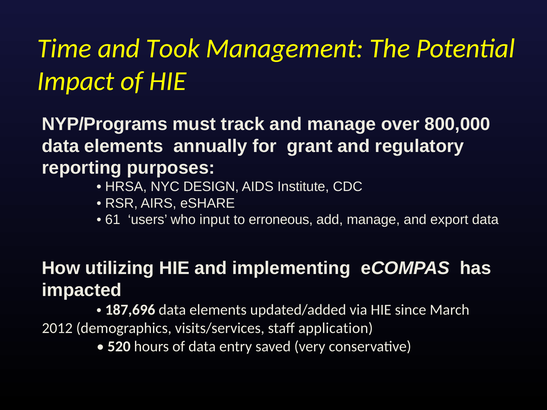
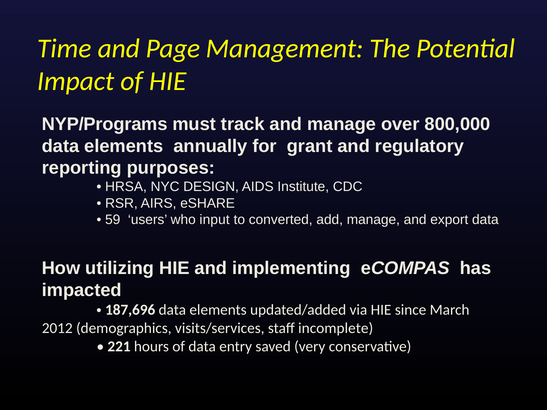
Took: Took -> Page
61: 61 -> 59
erroneous: erroneous -> converted
application: application -> incomplete
520: 520 -> 221
